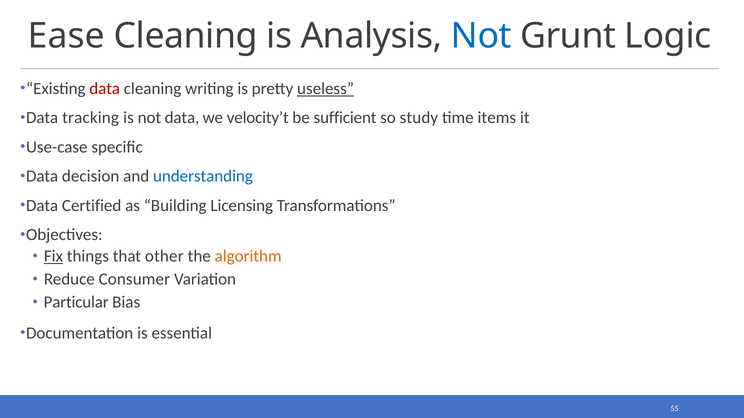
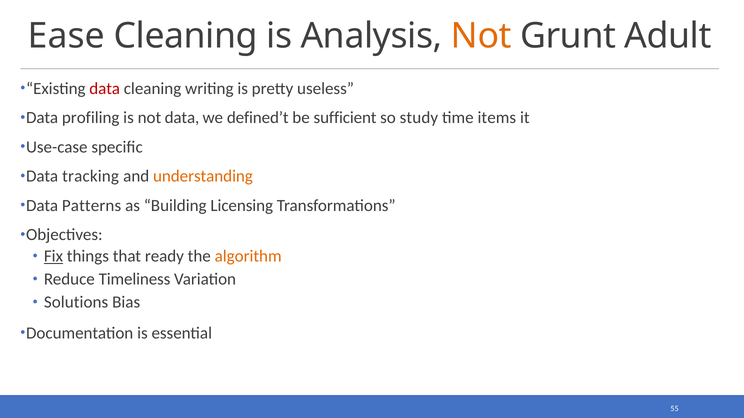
Not at (481, 36) colour: blue -> orange
Logic: Logic -> Adult
useless underline: present -> none
tracking: tracking -> profiling
velocity’t: velocity’t -> defined’t
decision: decision -> tracking
understanding colour: blue -> orange
Certified: Certified -> Patterns
other: other -> ready
Consumer: Consumer -> Timeliness
Particular: Particular -> Solutions
